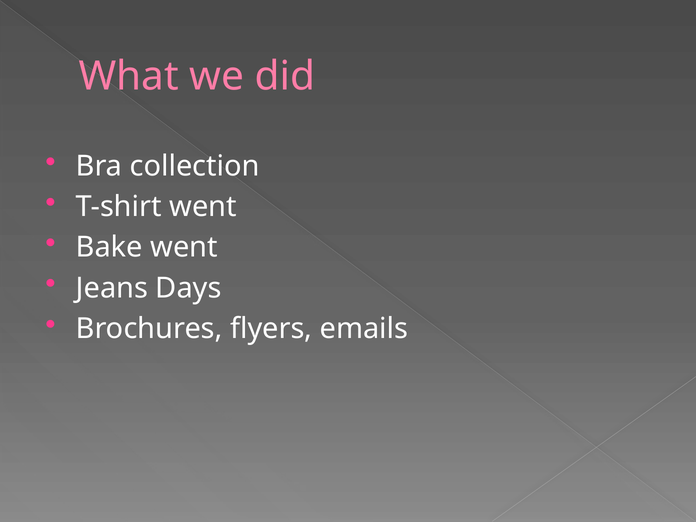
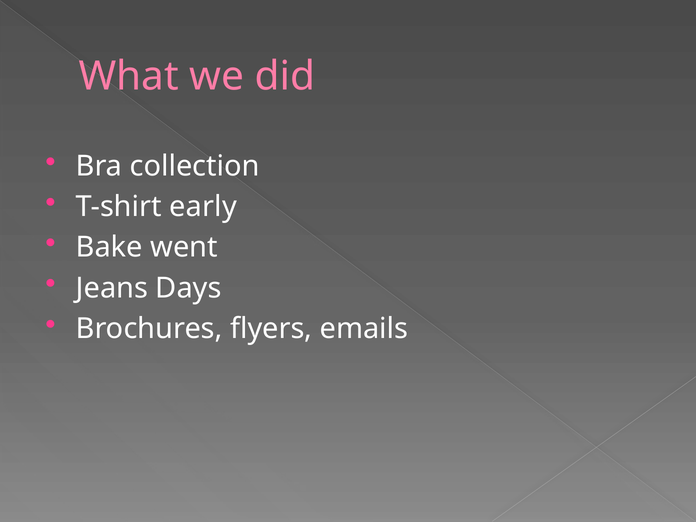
T-shirt went: went -> early
